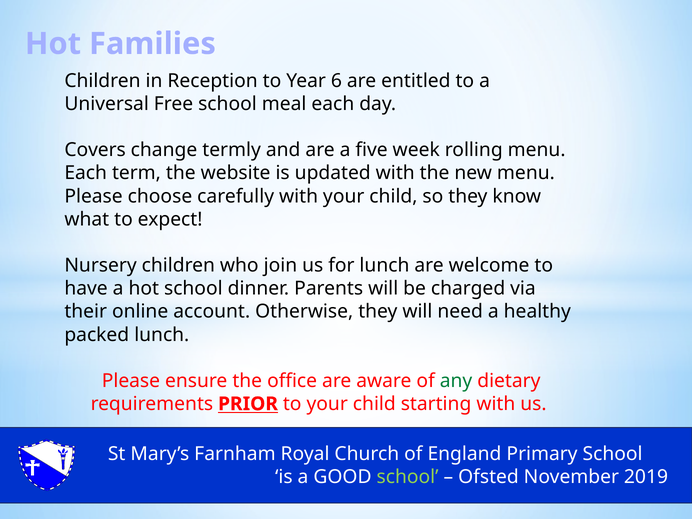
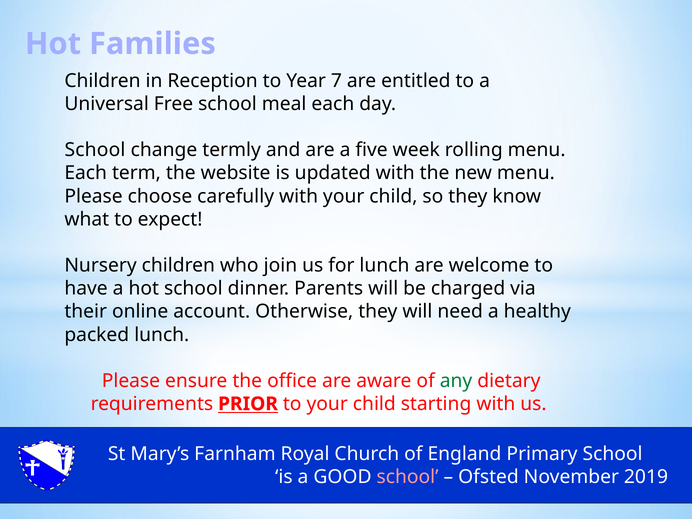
6: 6 -> 7
Covers at (95, 150): Covers -> School
school at (408, 477) colour: light green -> pink
